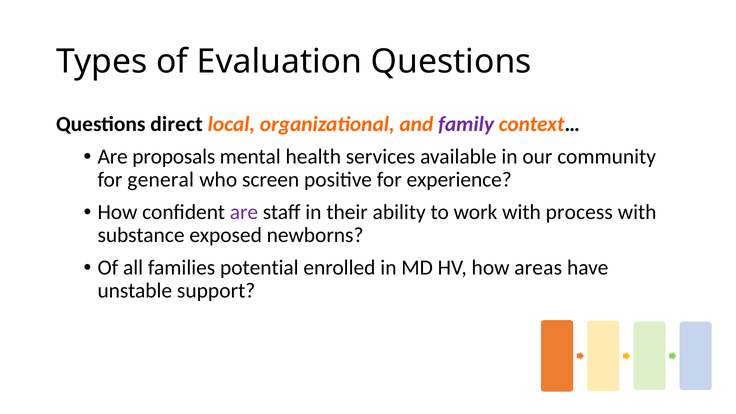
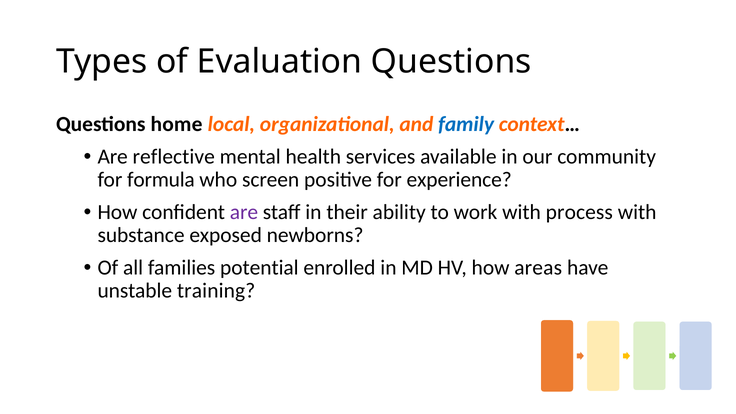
direct: direct -> home
family colour: purple -> blue
proposals: proposals -> reflective
general: general -> formula
support: support -> training
